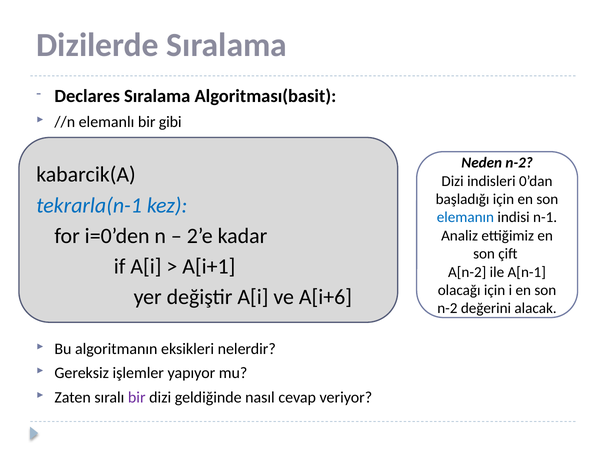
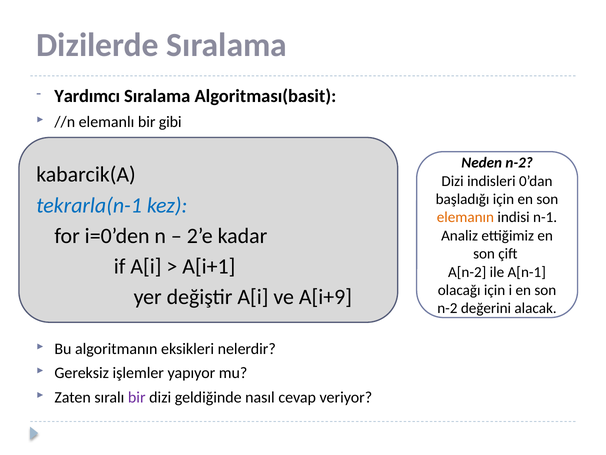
Declares: Declares -> Yardımcı
elemanın colour: blue -> orange
A[i+6: A[i+6 -> A[i+9
